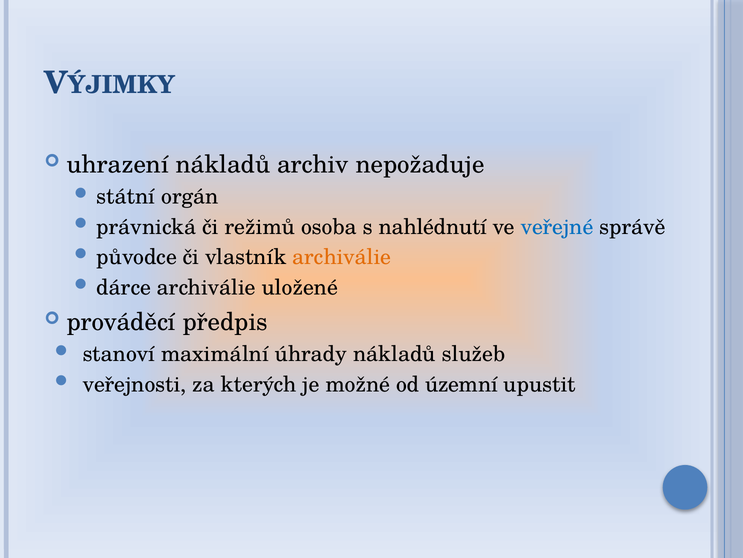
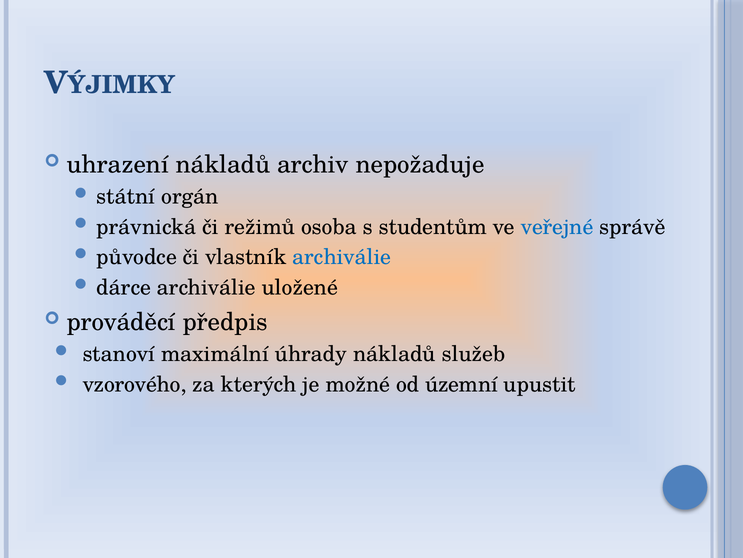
nahlédnutí: nahlédnutí -> studentům
archiválie at (342, 257) colour: orange -> blue
veřejnosti: veřejnosti -> vzorového
